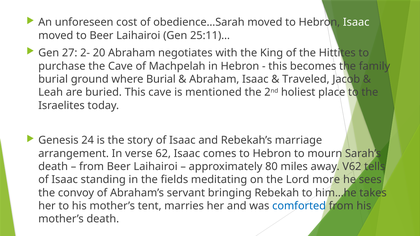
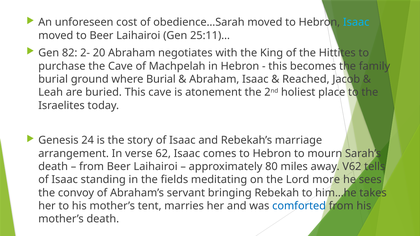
Isaac at (356, 22) colour: white -> light blue
27: 27 -> 82
Traveled: Traveled -> Reached
mentioned: mentioned -> atonement
